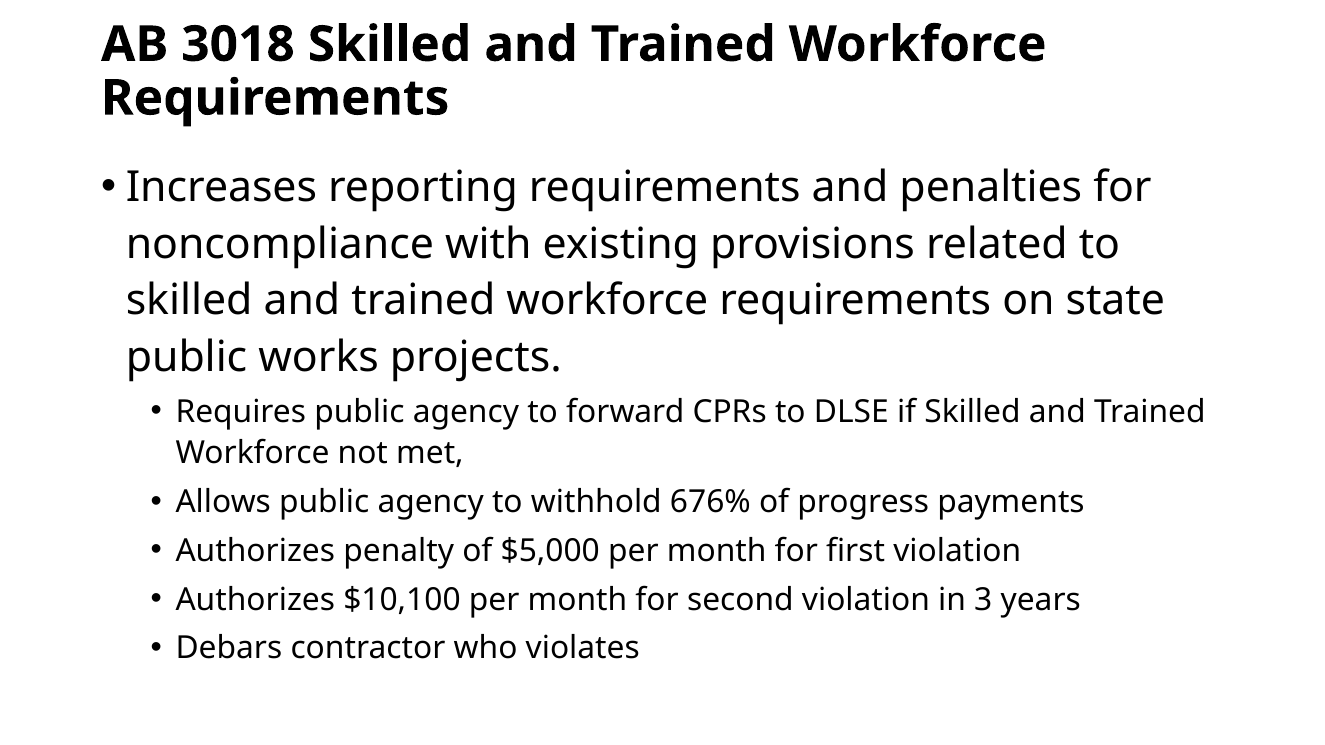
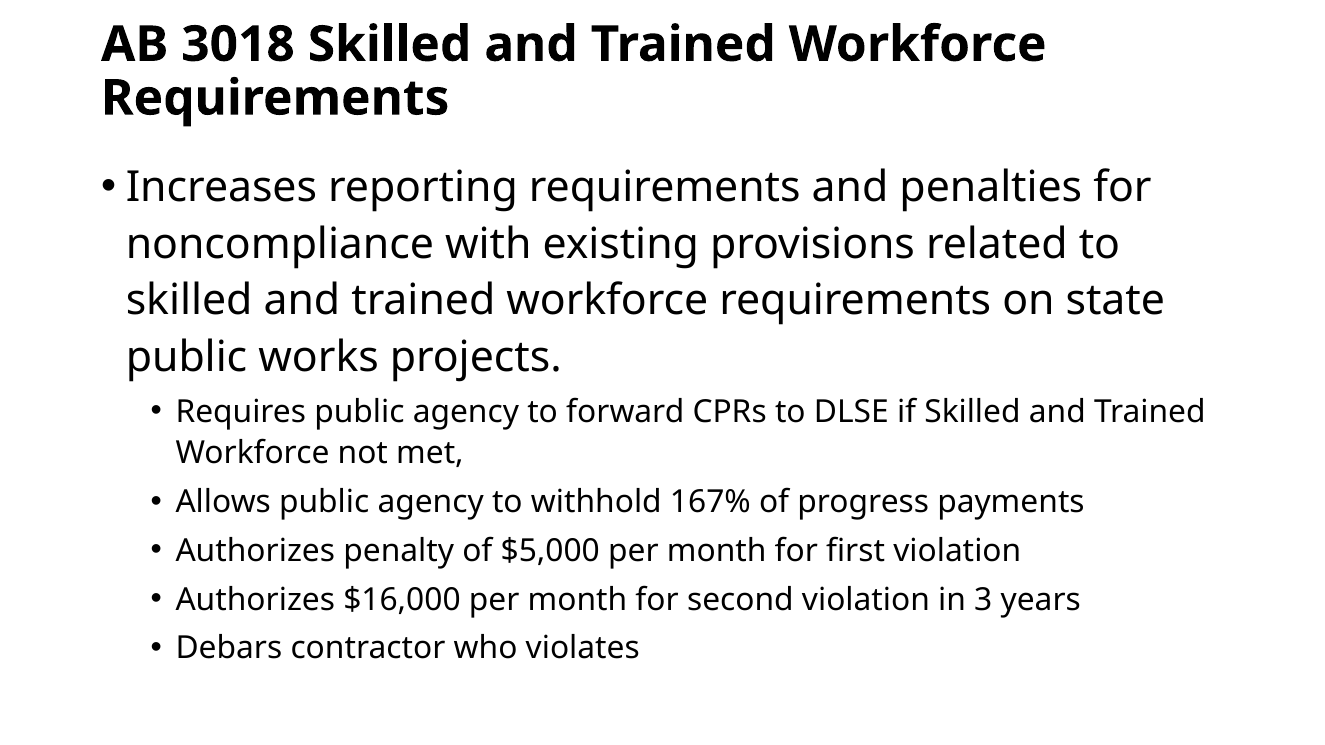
676%: 676% -> 167%
$10,100: $10,100 -> $16,000
